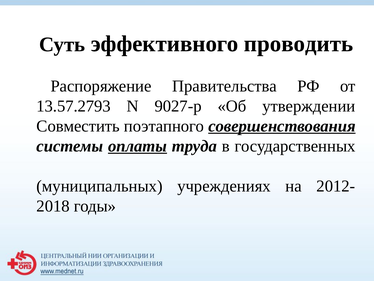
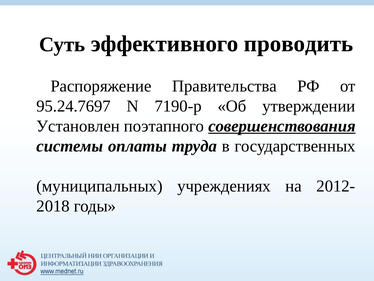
13.57.2793: 13.57.2793 -> 95.24.7697
9027-р: 9027-р -> 7190-р
Совместить: Совместить -> Установлен
оплаты underline: present -> none
